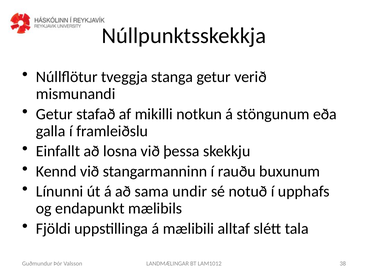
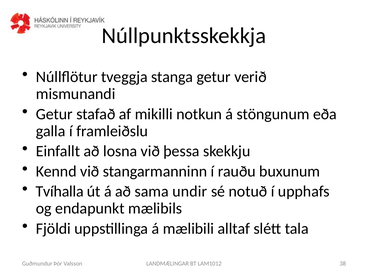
Línunni: Línunni -> Tvíhalla
